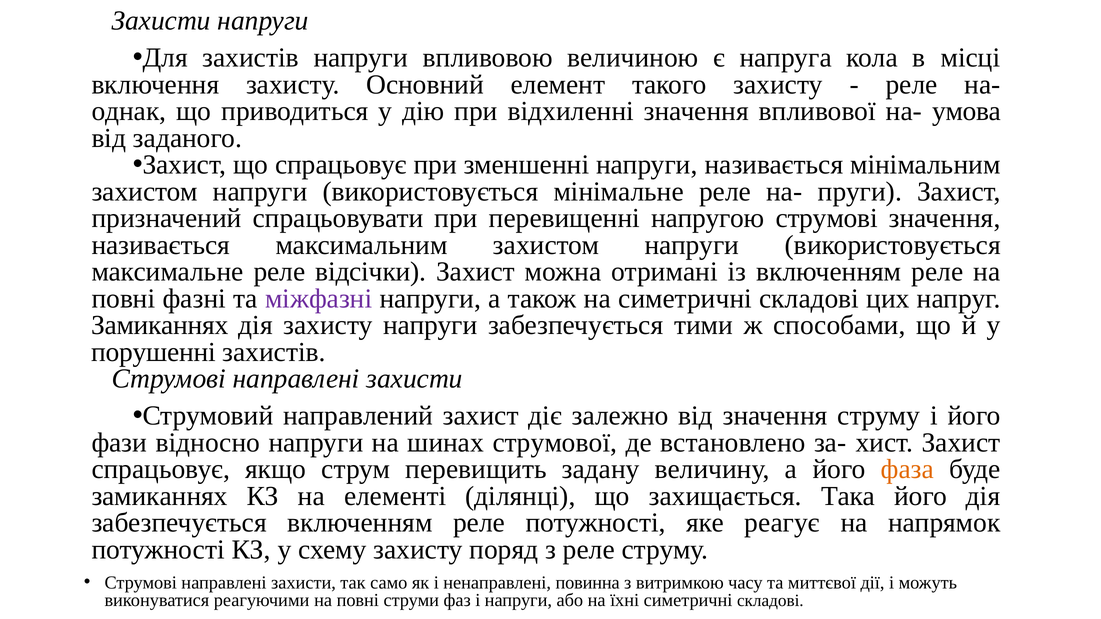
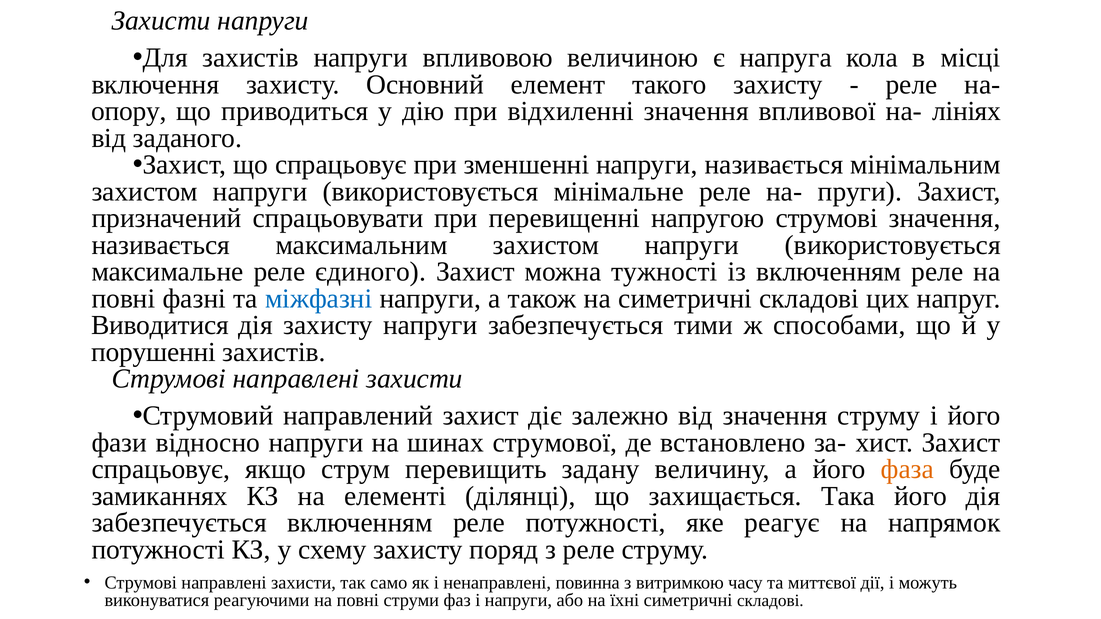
однак: однак -> опору
умова: умова -> лініях
відсічки: відсічки -> єдиного
отримані: отримані -> тужності
міжфазні colour: purple -> blue
Замиканнях at (160, 326): Замиканнях -> Виводитися
